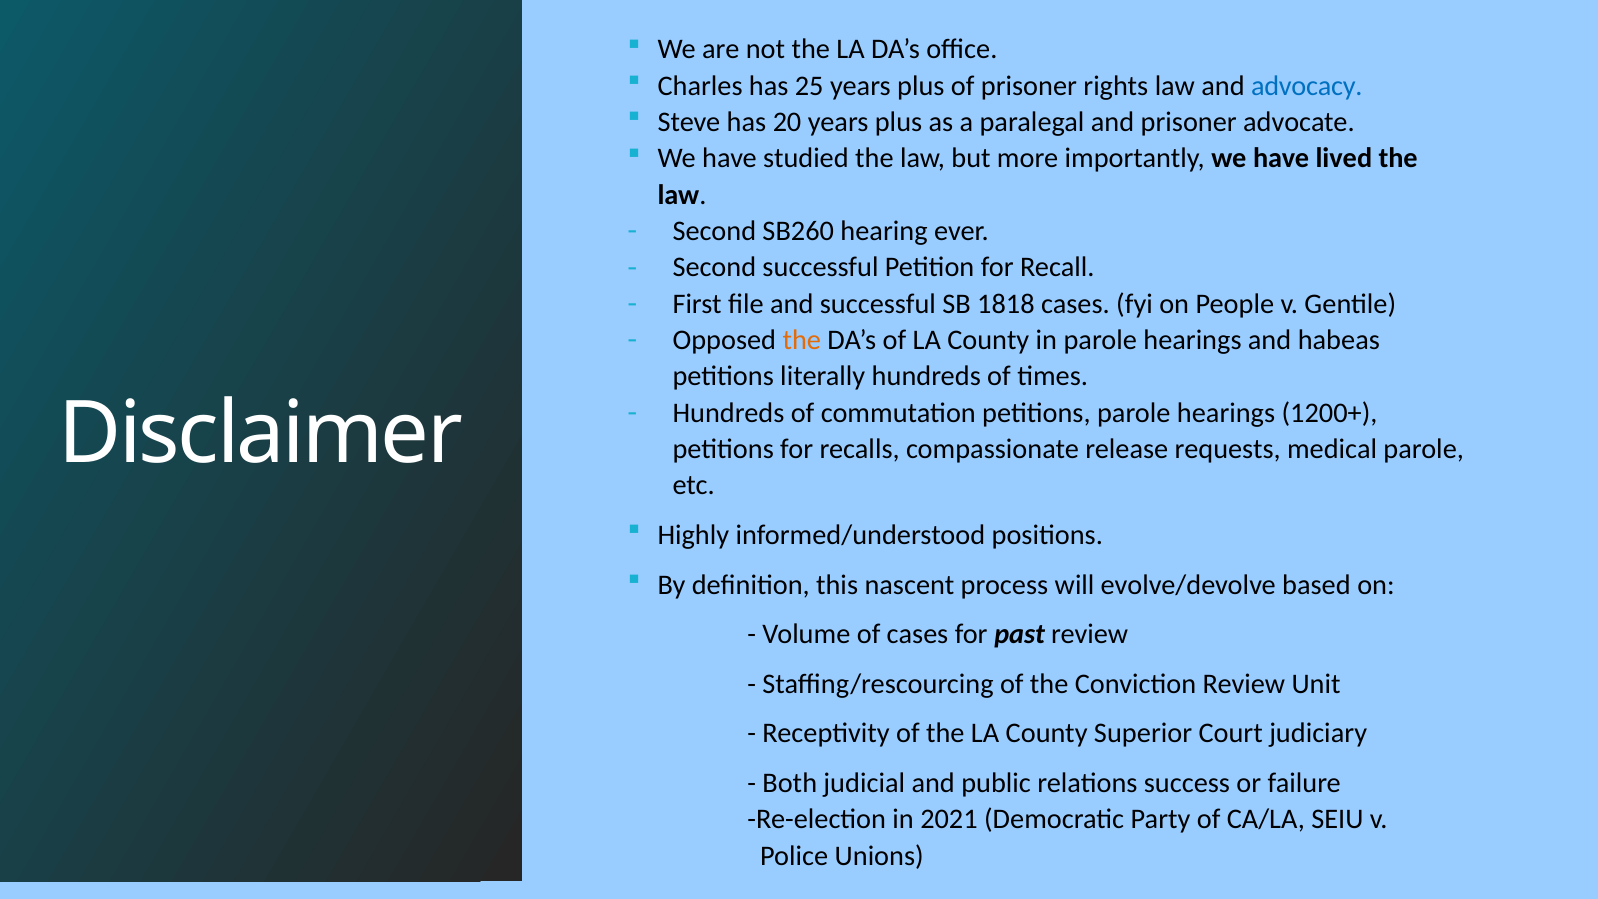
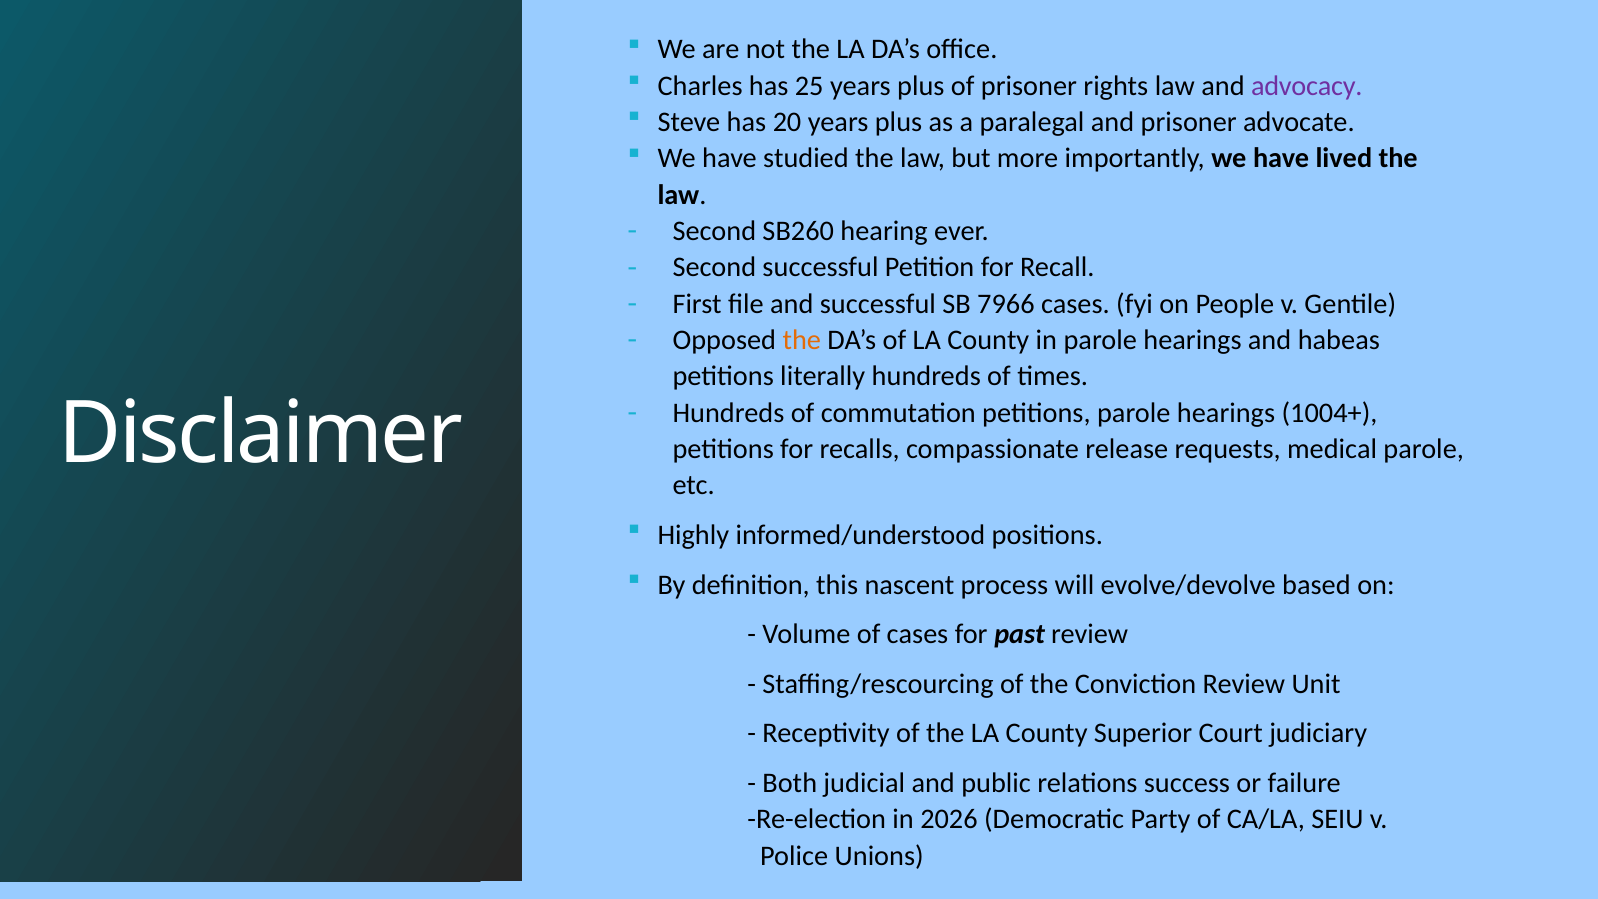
advocacy colour: blue -> purple
1818: 1818 -> 7966
1200+: 1200+ -> 1004+
2021: 2021 -> 2026
